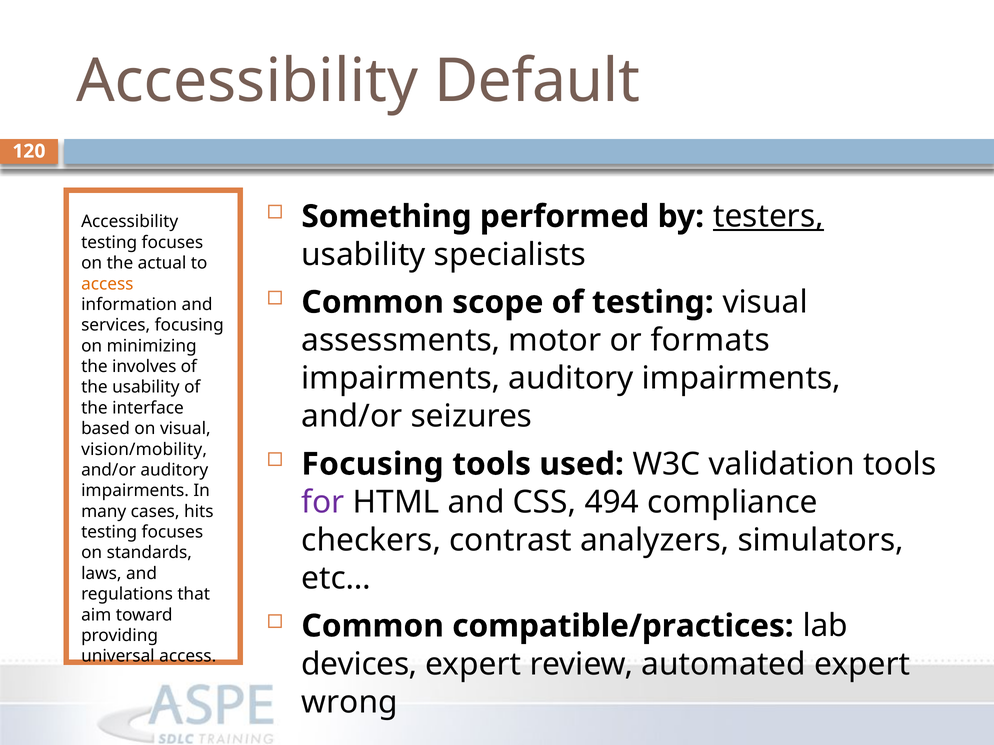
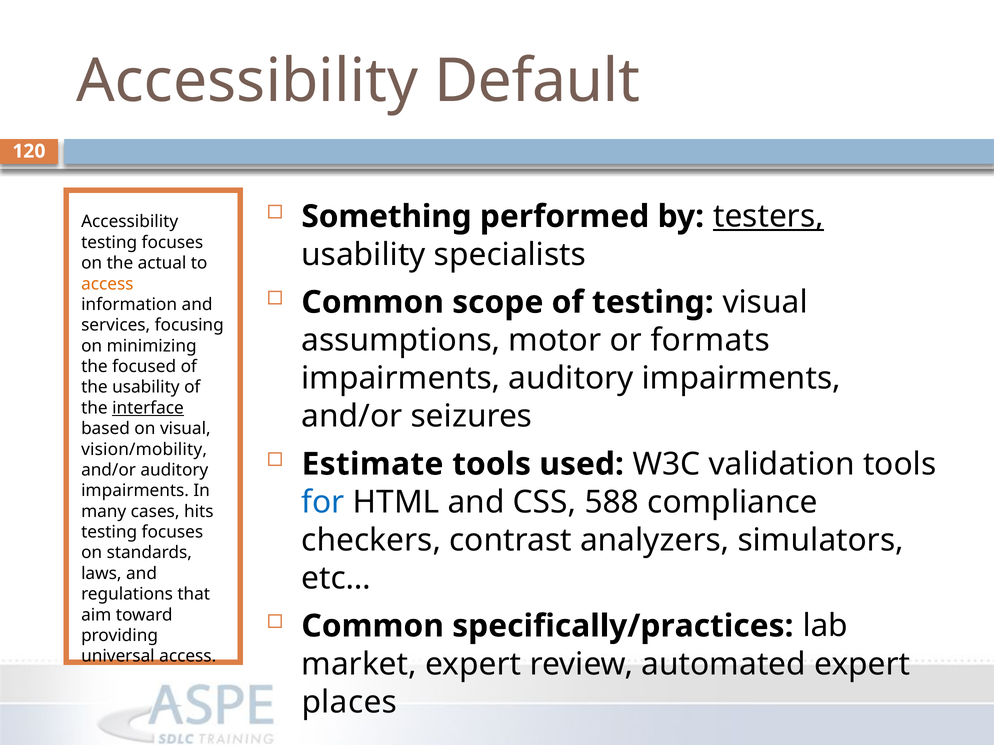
assessments: assessments -> assumptions
involves: involves -> focused
interface underline: none -> present
Focusing at (373, 464): Focusing -> Estimate
for colour: purple -> blue
494: 494 -> 588
compatible/practices: compatible/practices -> specifically/practices
devices: devices -> market
wrong: wrong -> places
